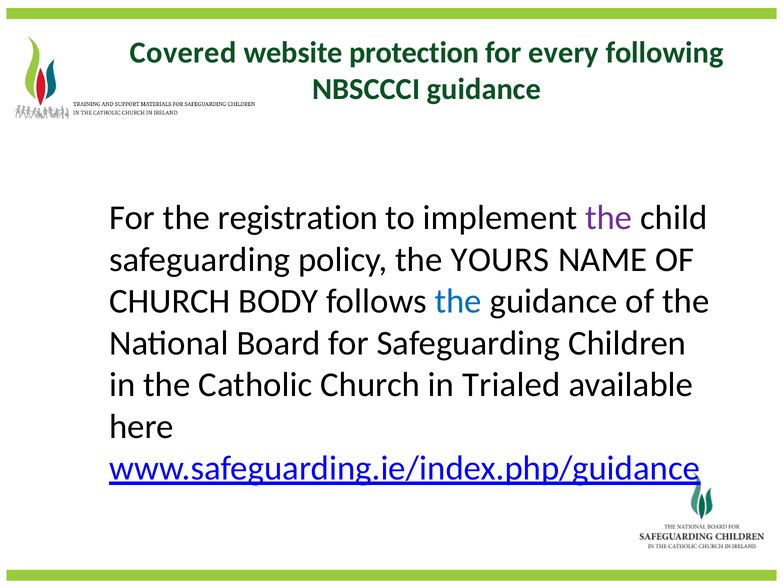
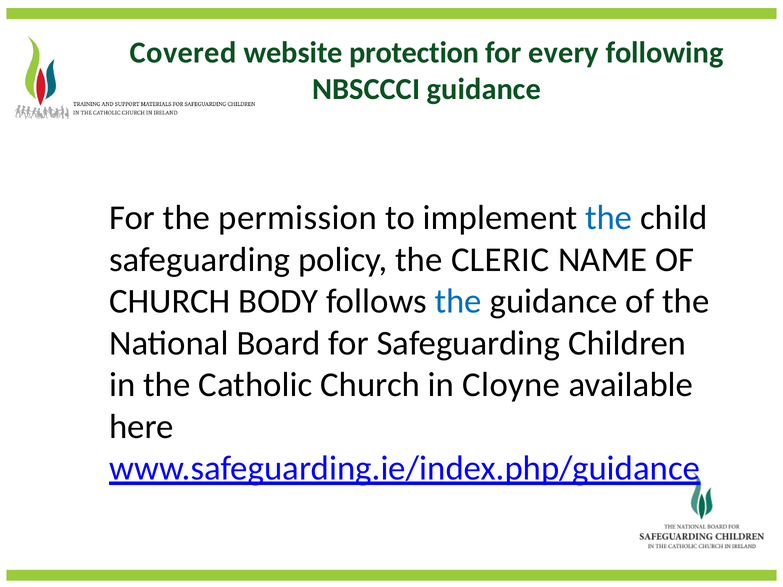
registration: registration -> permission
the at (609, 218) colour: purple -> blue
YOURS: YOURS -> CLERIC
Trialed: Trialed -> Cloyne
